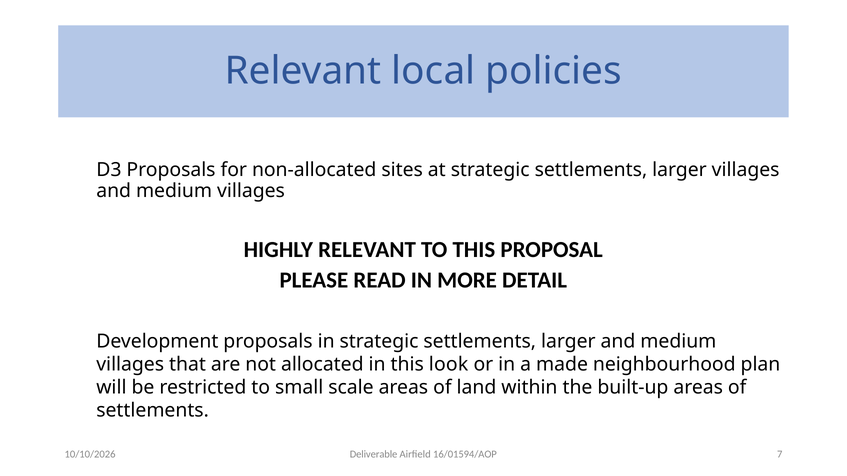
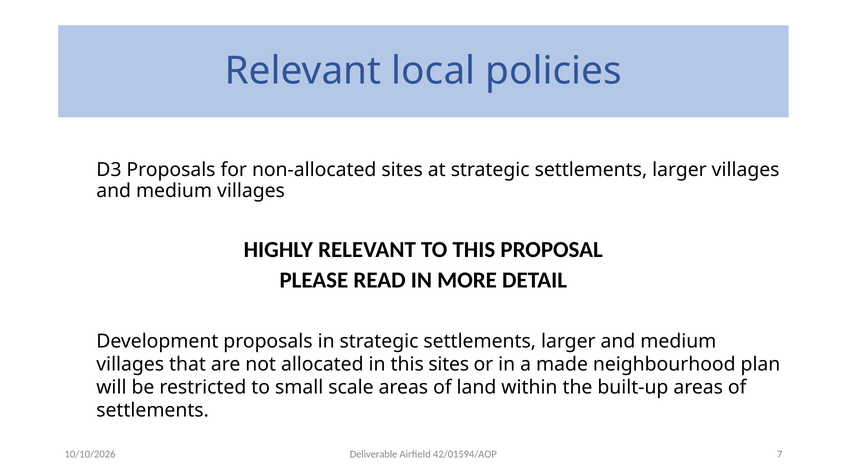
this look: look -> sites
16/01594/AOP: 16/01594/AOP -> 42/01594/AOP
